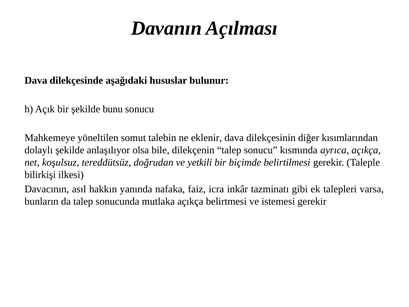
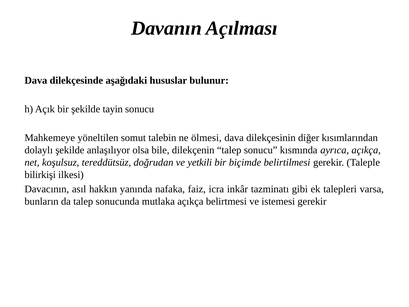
bunu: bunu -> tayin
eklenir: eklenir -> ölmesi
